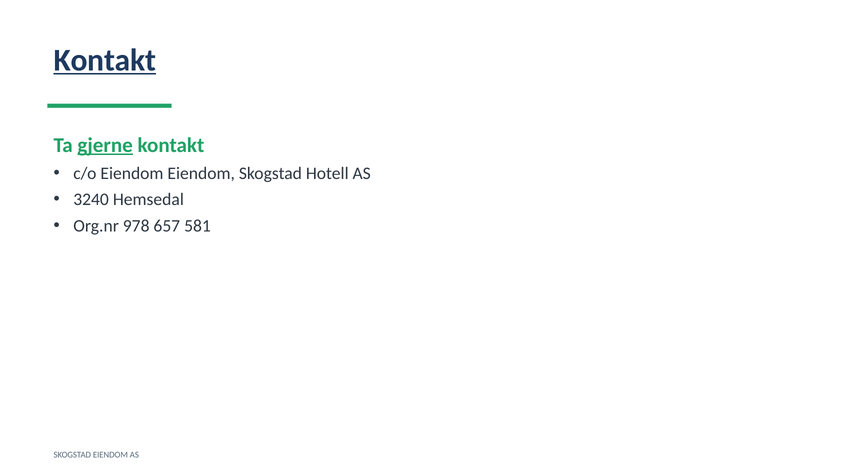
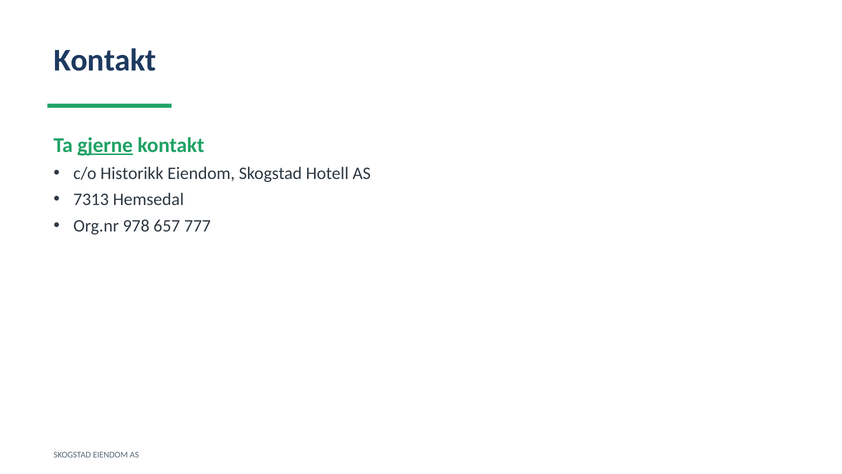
Kontakt at (105, 60) underline: present -> none
c/o Eiendom: Eiendom -> Historikk
3240: 3240 -> 7313
581: 581 -> 777
